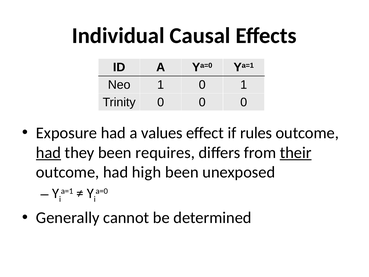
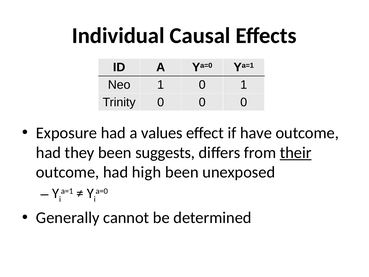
rules: rules -> have
had at (49, 152) underline: present -> none
requires: requires -> suggests
